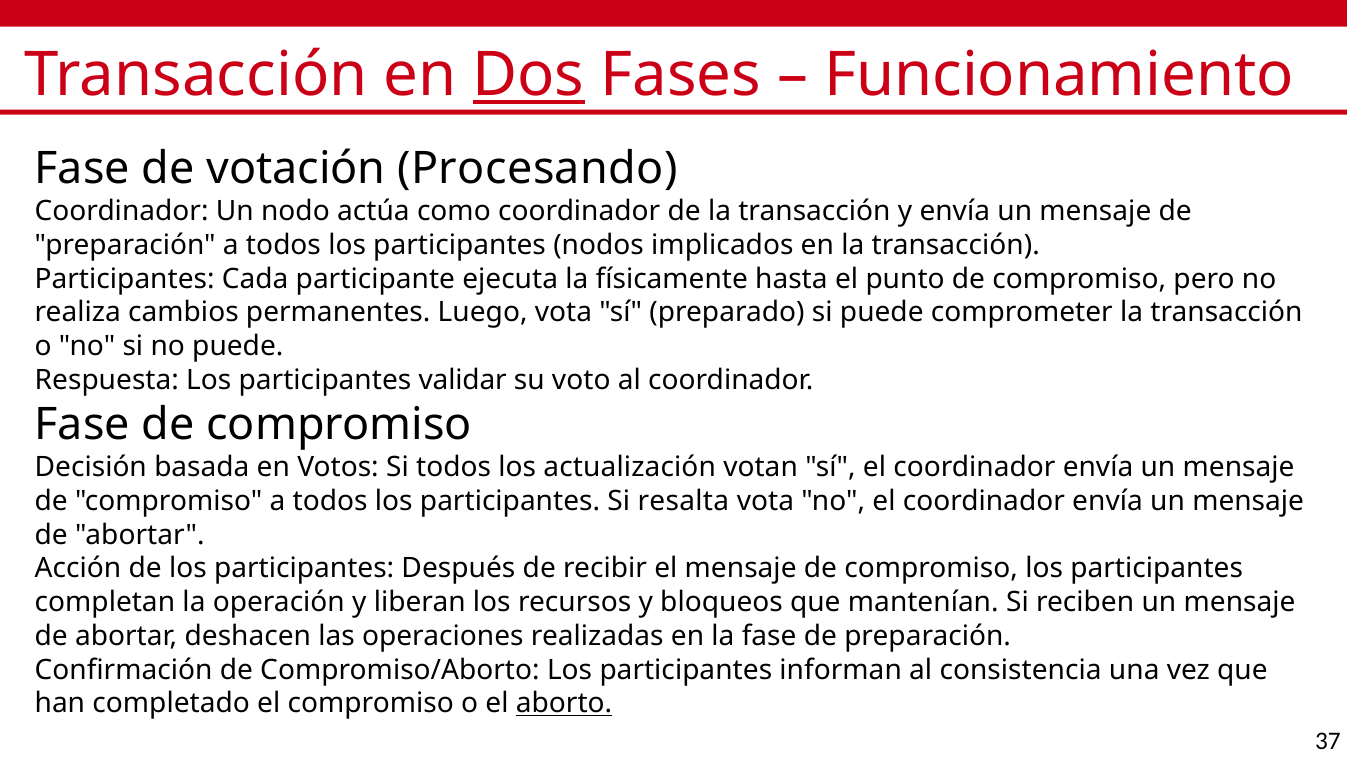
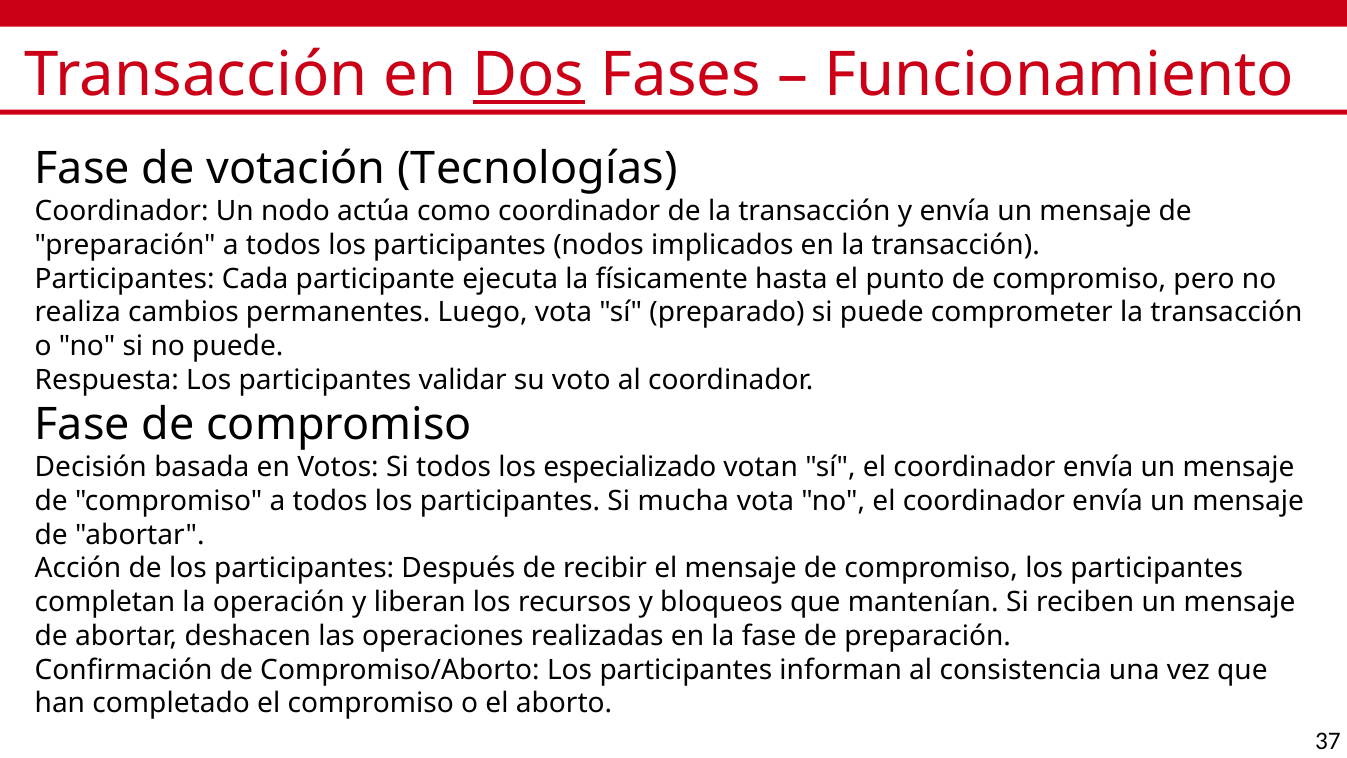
Procesando: Procesando -> Tecnologías
actualización: actualización -> especializado
resalta: resalta -> mucha
aborto underline: present -> none
